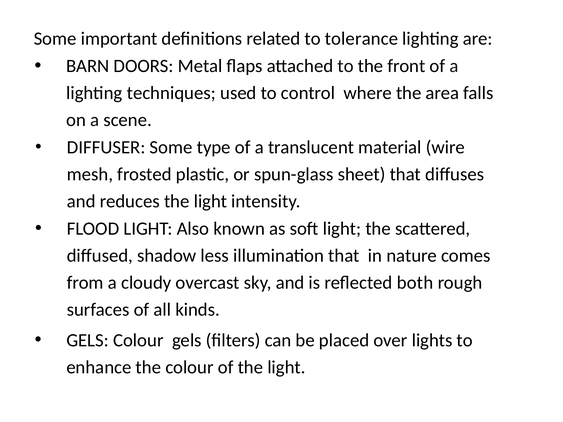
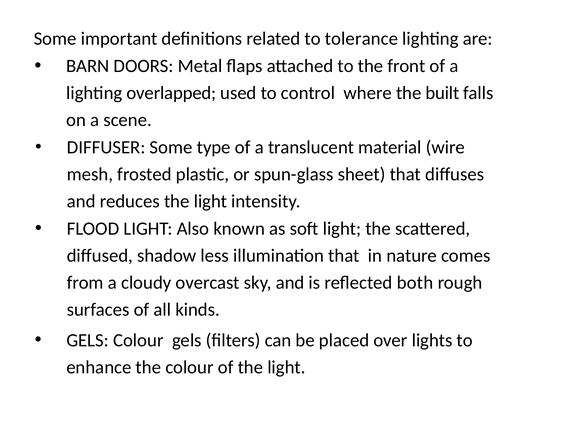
techniques: techniques -> overlapped
area: area -> built
